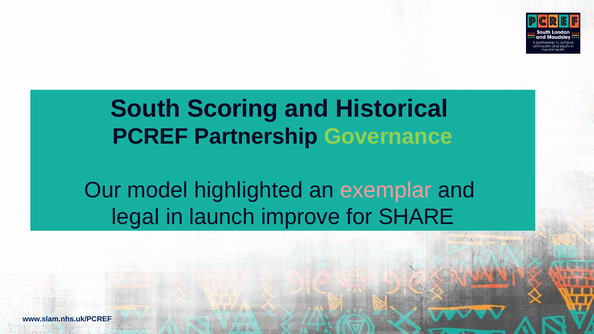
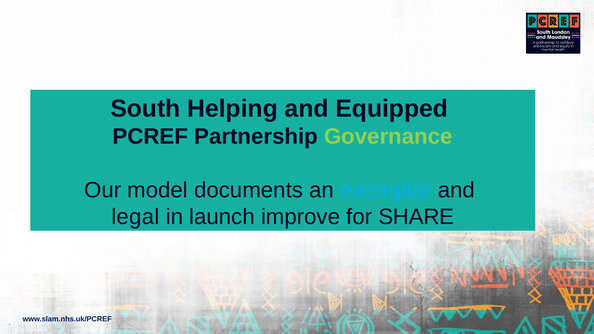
Scoring: Scoring -> Helping
Historical: Historical -> Equipped
highlighted: highlighted -> documents
exemplar colour: pink -> light blue
